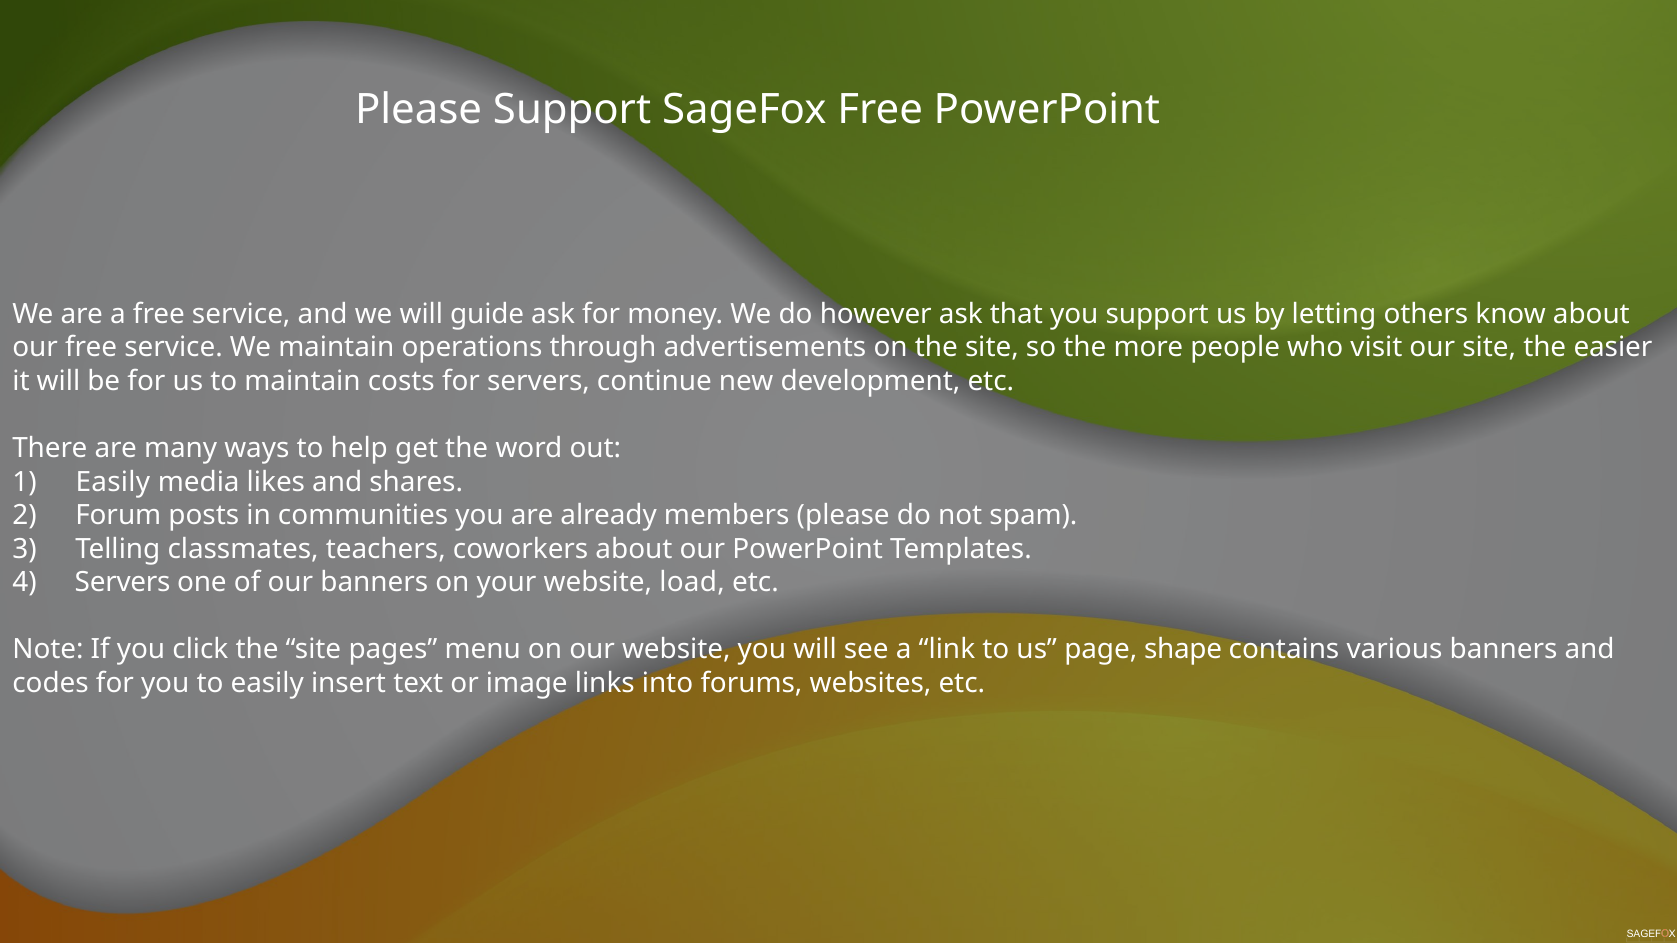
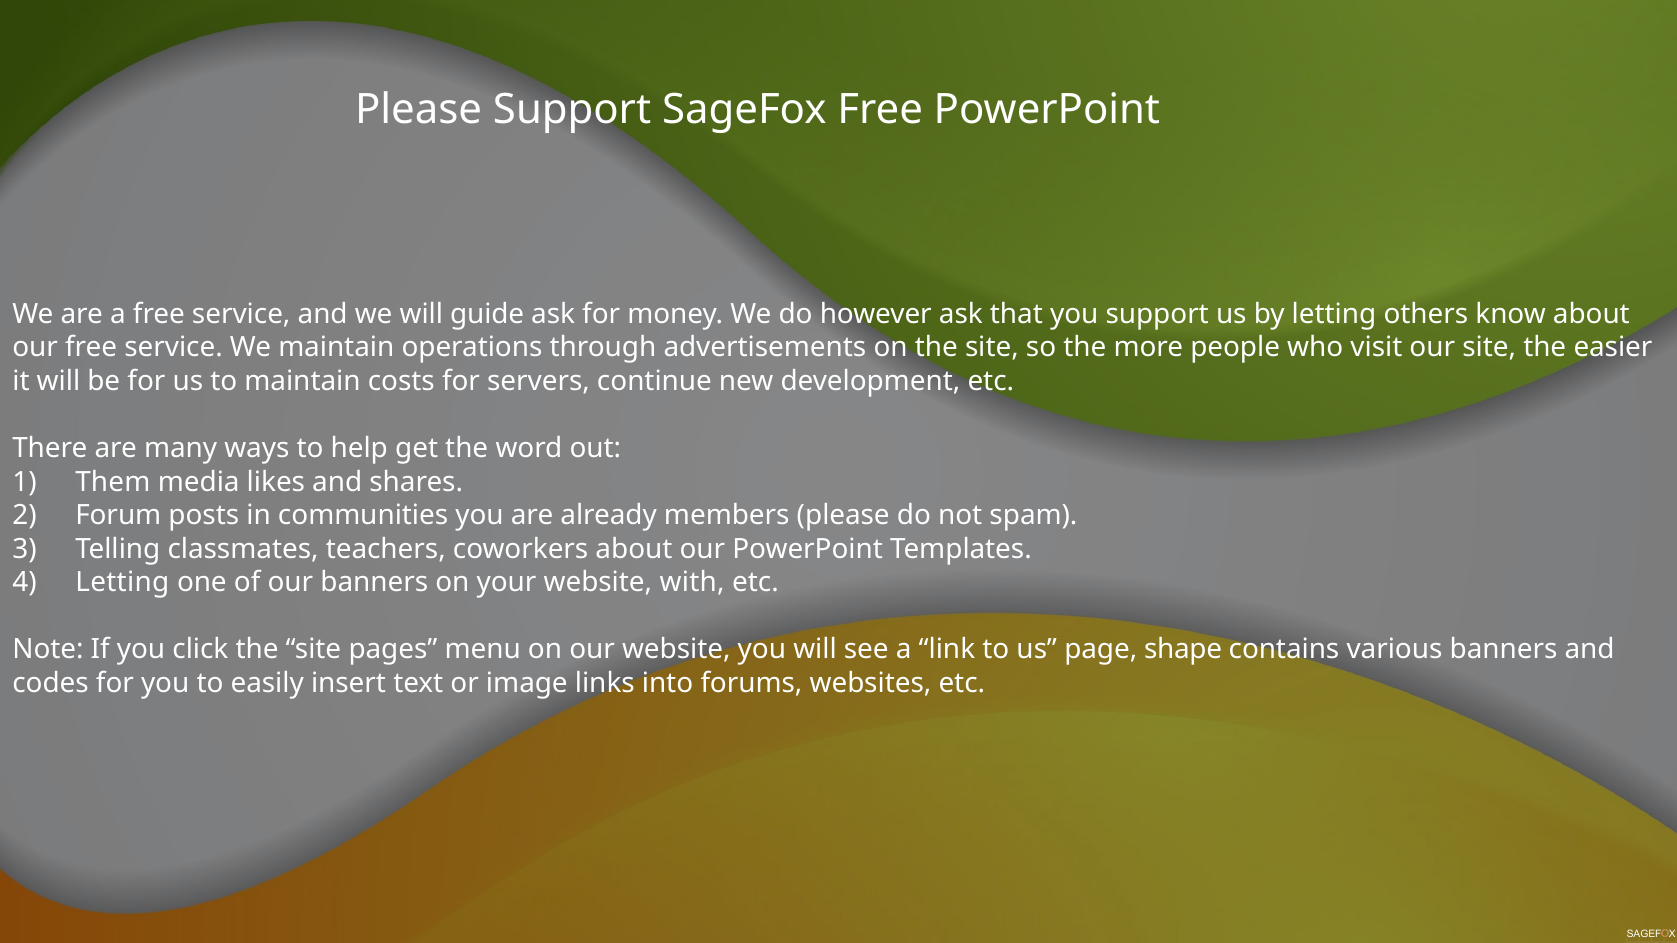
Easily at (113, 482): Easily -> Them
Servers at (123, 583): Servers -> Letting
load: load -> with
